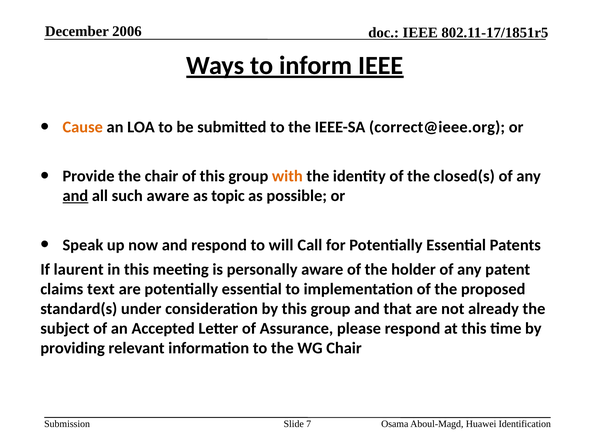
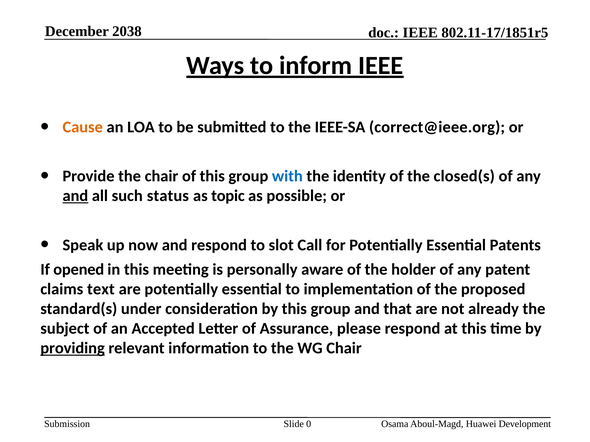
2006: 2006 -> 2038
with colour: orange -> blue
such aware: aware -> status
will: will -> slot
laurent: laurent -> opened
providing underline: none -> present
7: 7 -> 0
Identification: Identification -> Development
